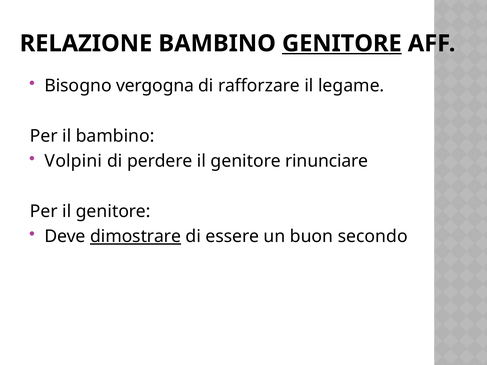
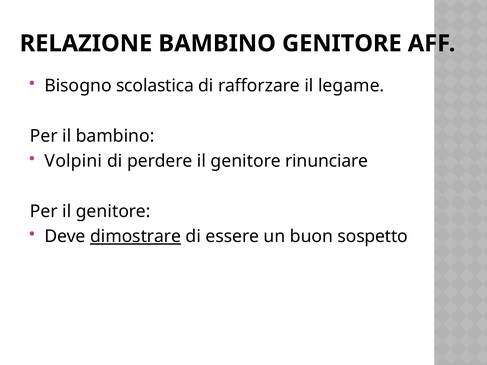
GENITORE at (342, 43) underline: present -> none
vergogna: vergogna -> scolastica
secondo: secondo -> sospetto
